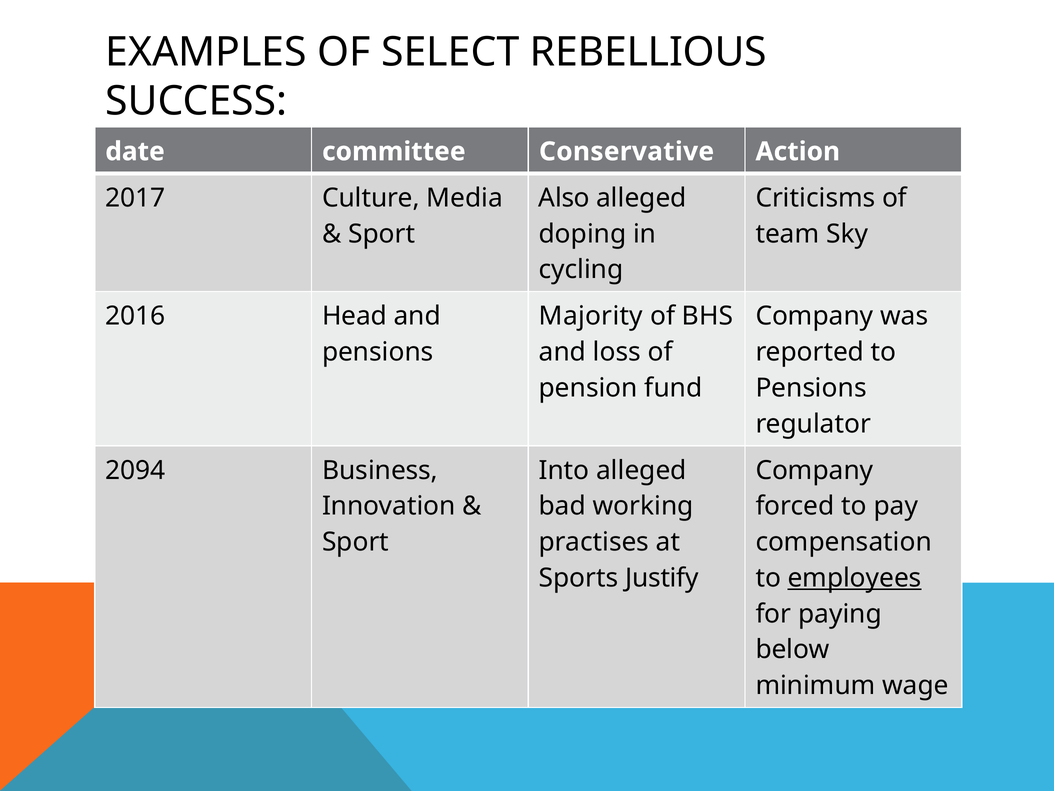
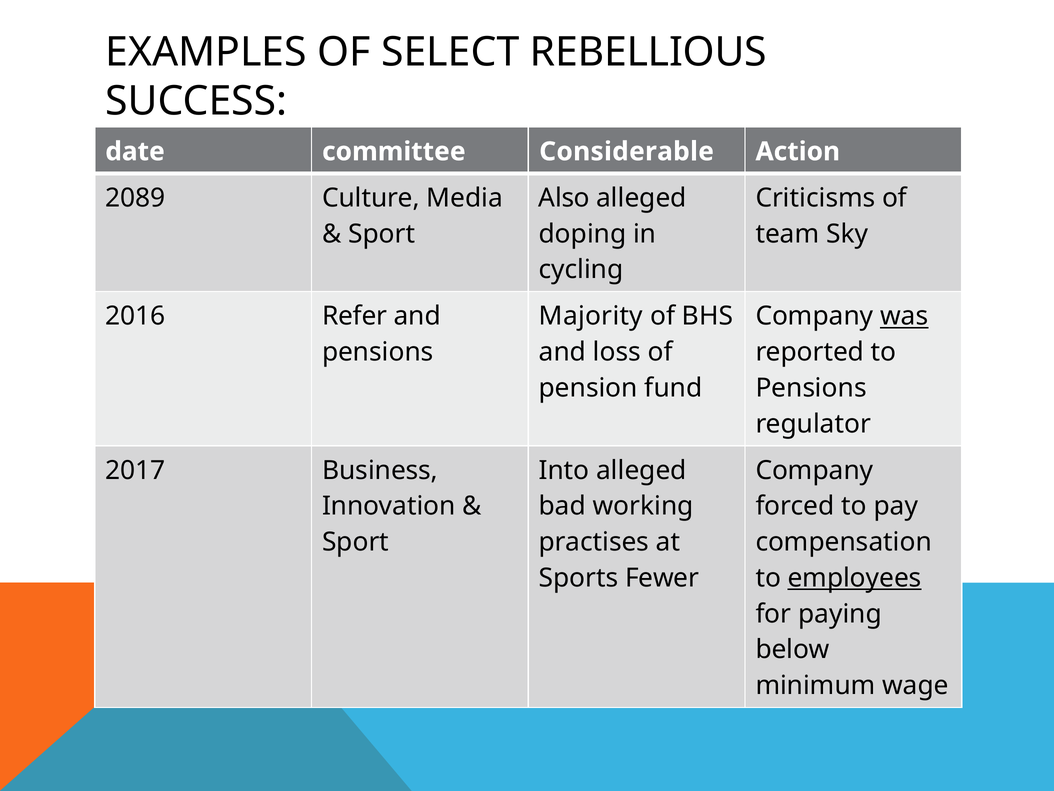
Conservative: Conservative -> Considerable
2017: 2017 -> 2089
Head: Head -> Refer
was underline: none -> present
2094: 2094 -> 2017
Justify: Justify -> Fewer
